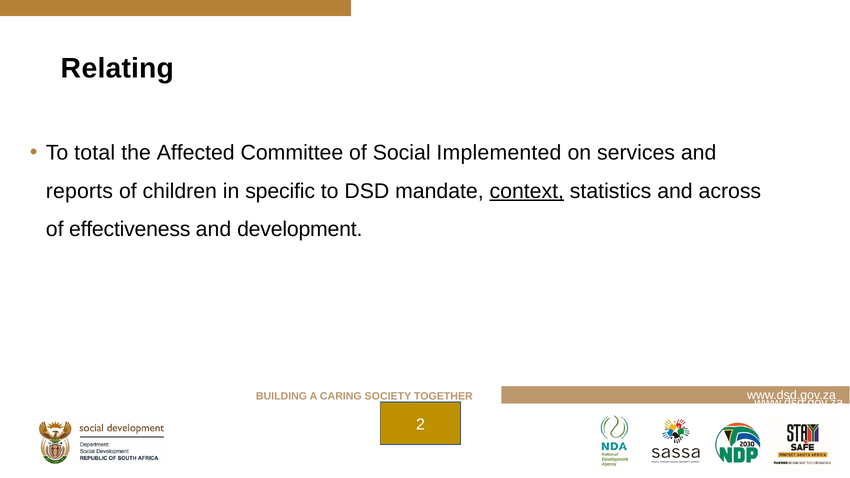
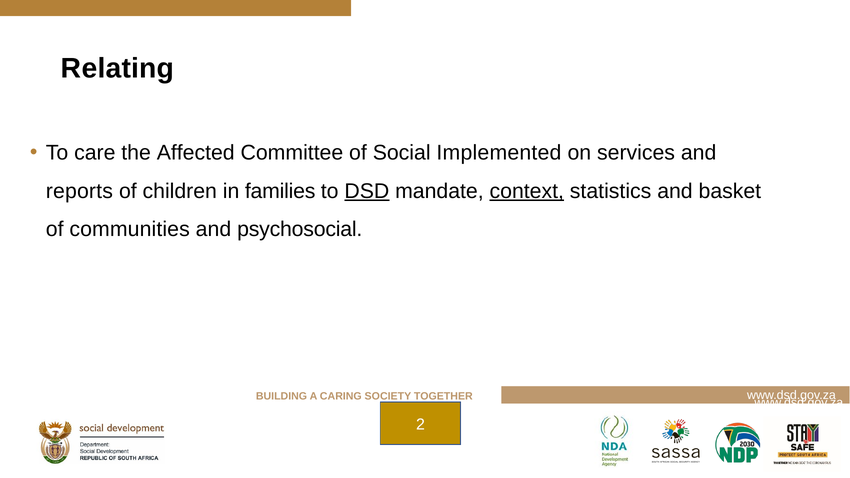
total: total -> care
specific: specific -> families
DSD underline: none -> present
across: across -> basket
effectiveness: effectiveness -> communities
development: development -> psychosocial
